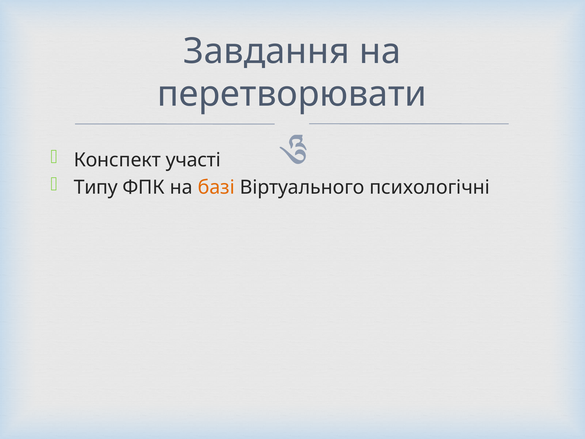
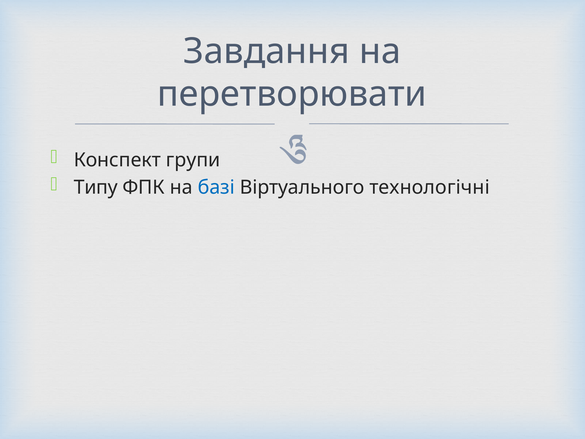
участі: участі -> групи
базі colour: orange -> blue
психологічні: психологічні -> технологічні
